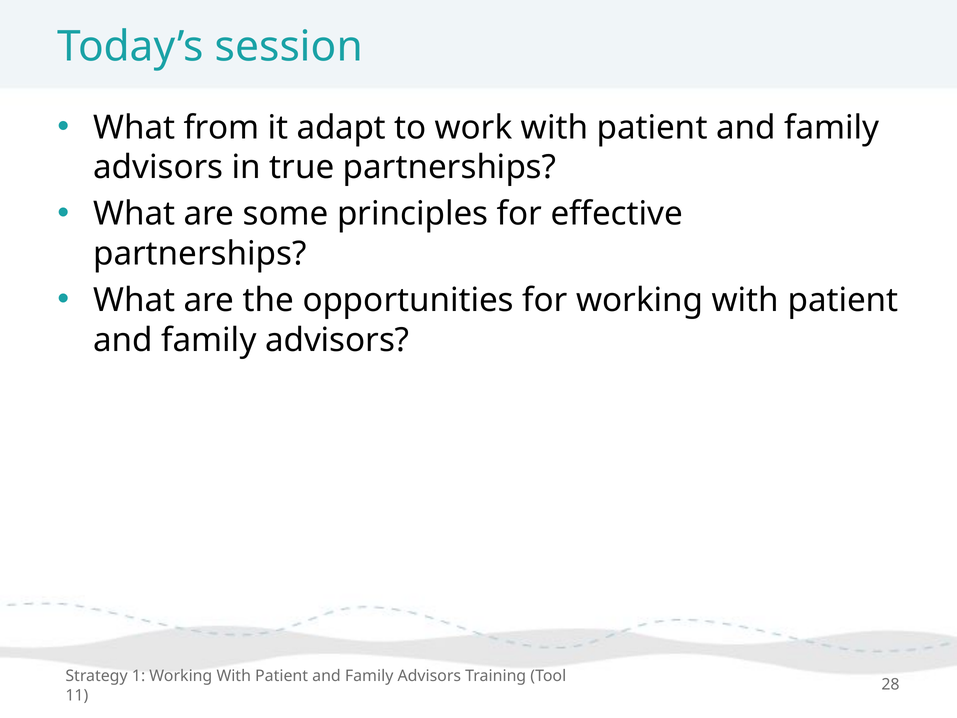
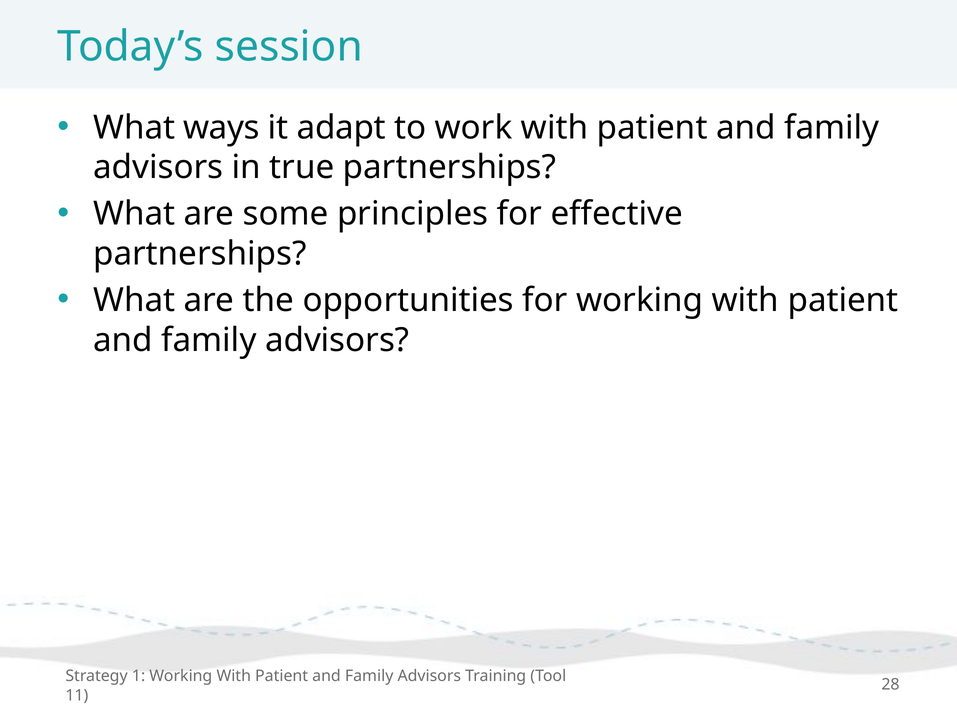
from: from -> ways
